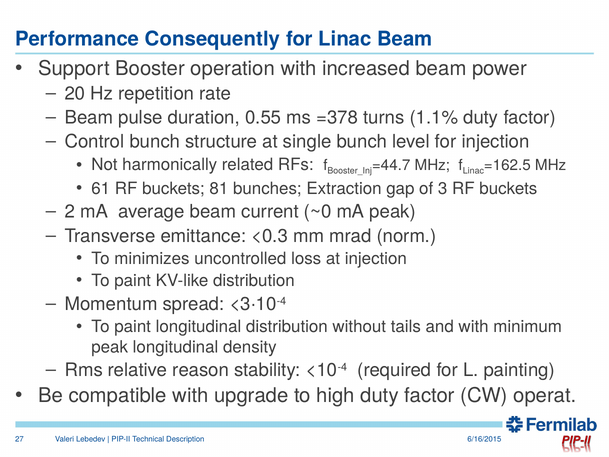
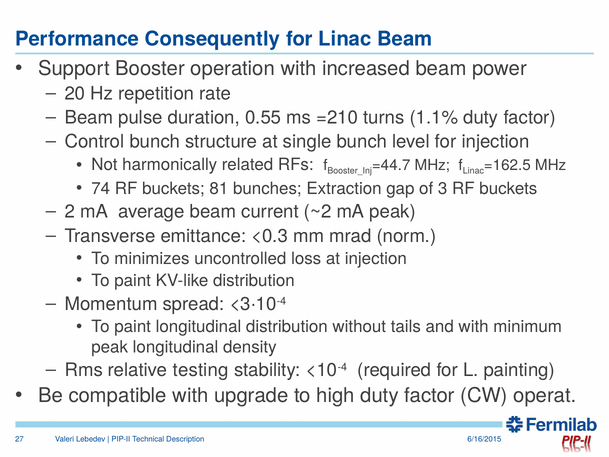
=378: =378 -> =210
61: 61 -> 74
~0: ~0 -> ~2
reason: reason -> testing
